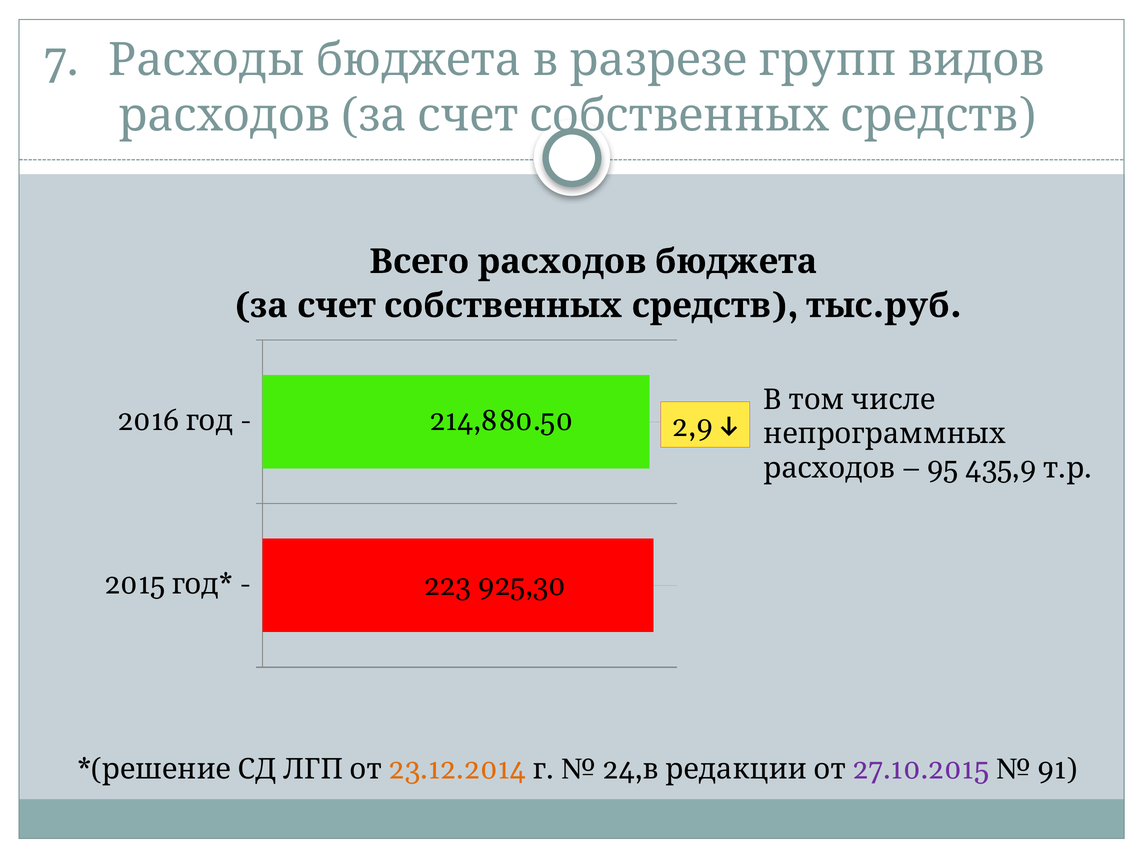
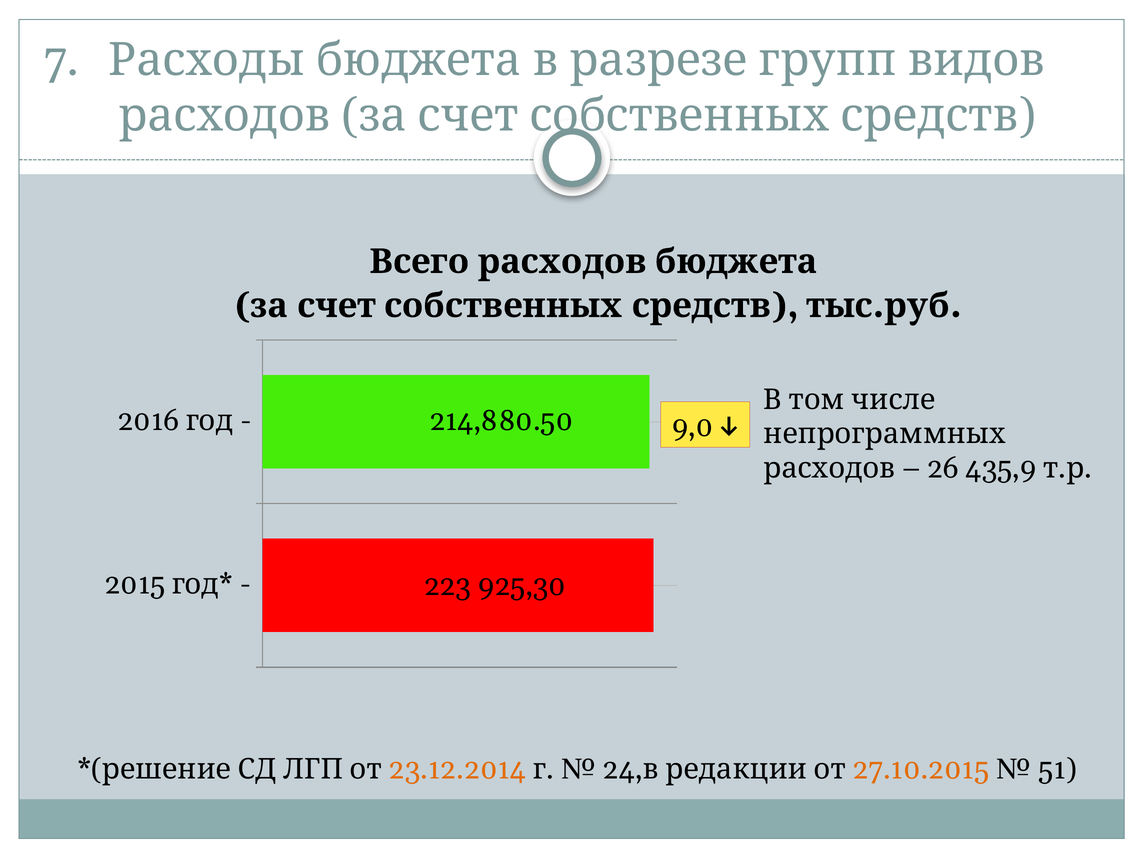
2,9: 2,9 -> 9,0
95: 95 -> 26
27.10.2015 colour: purple -> orange
91: 91 -> 51
